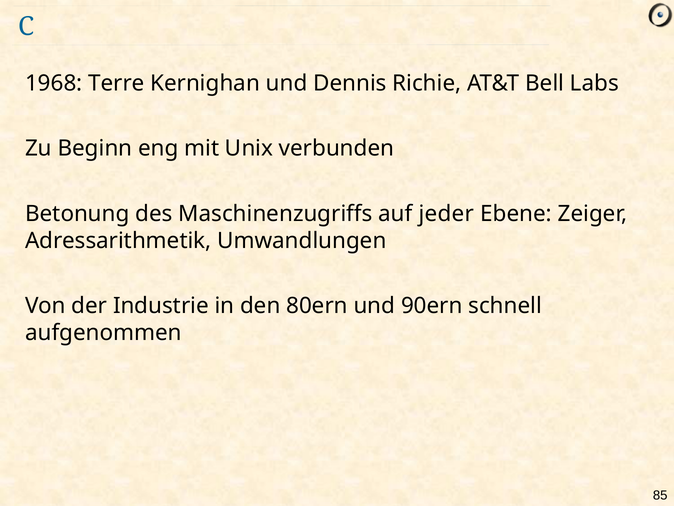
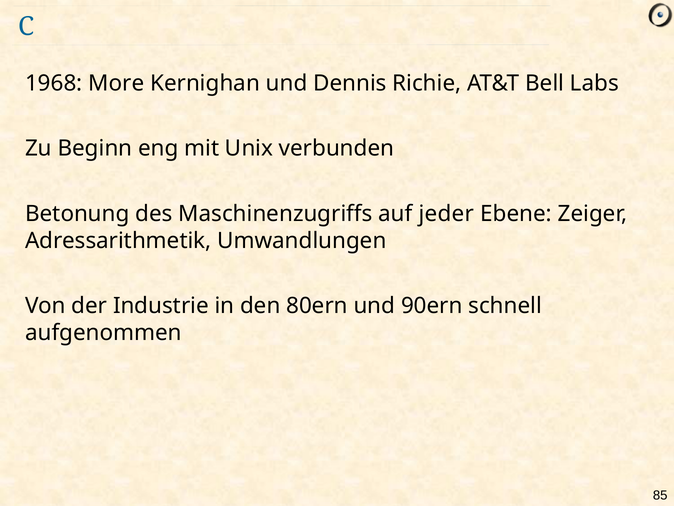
Terre: Terre -> More
